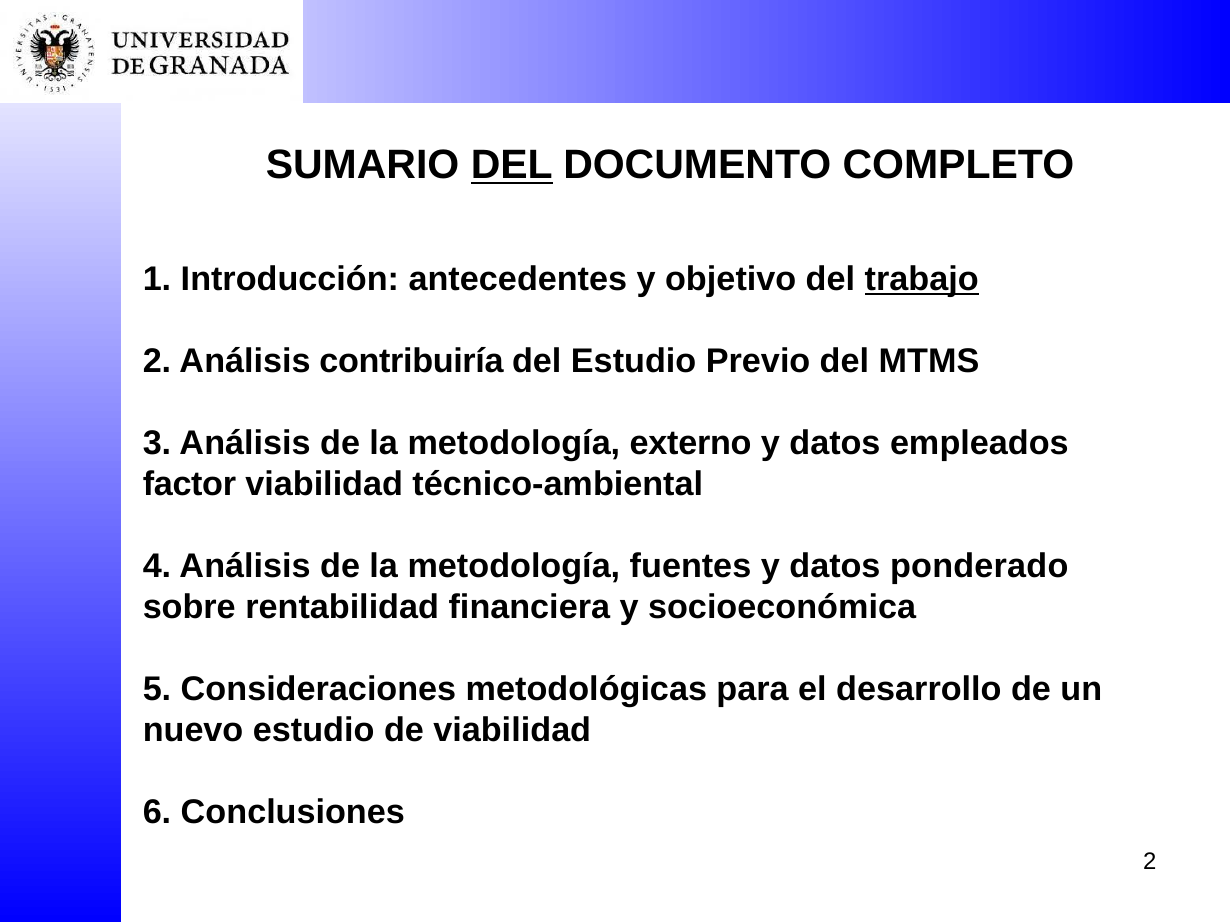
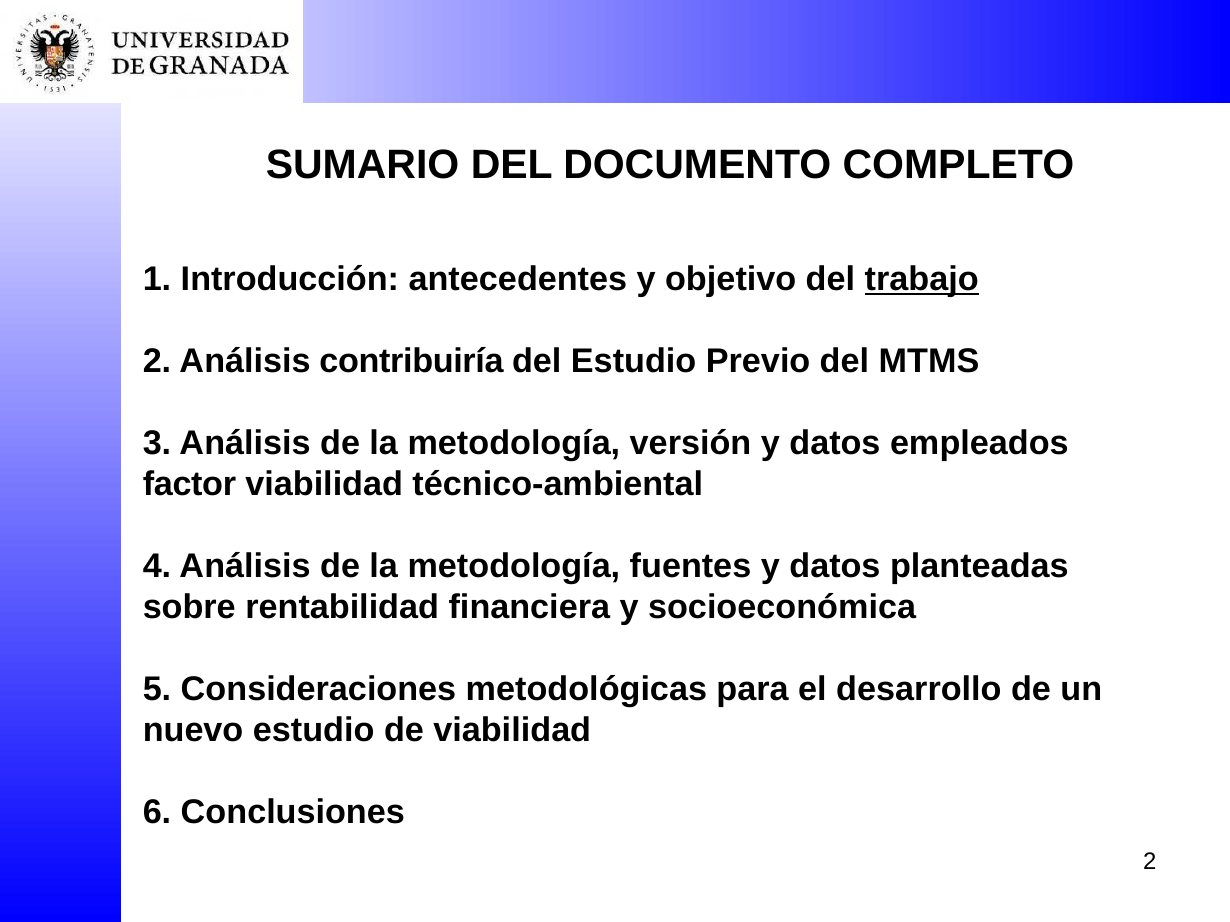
DEL at (512, 165) underline: present -> none
externo: externo -> versión
ponderado: ponderado -> planteadas
